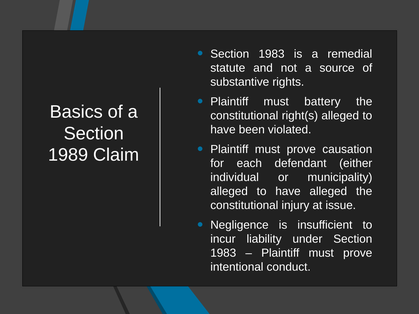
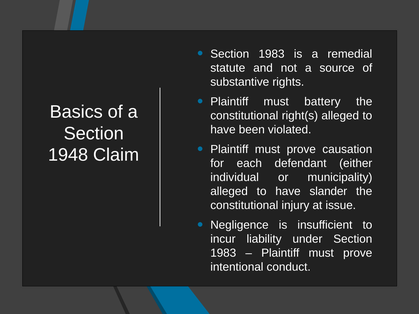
1989: 1989 -> 1948
have alleged: alleged -> slander
